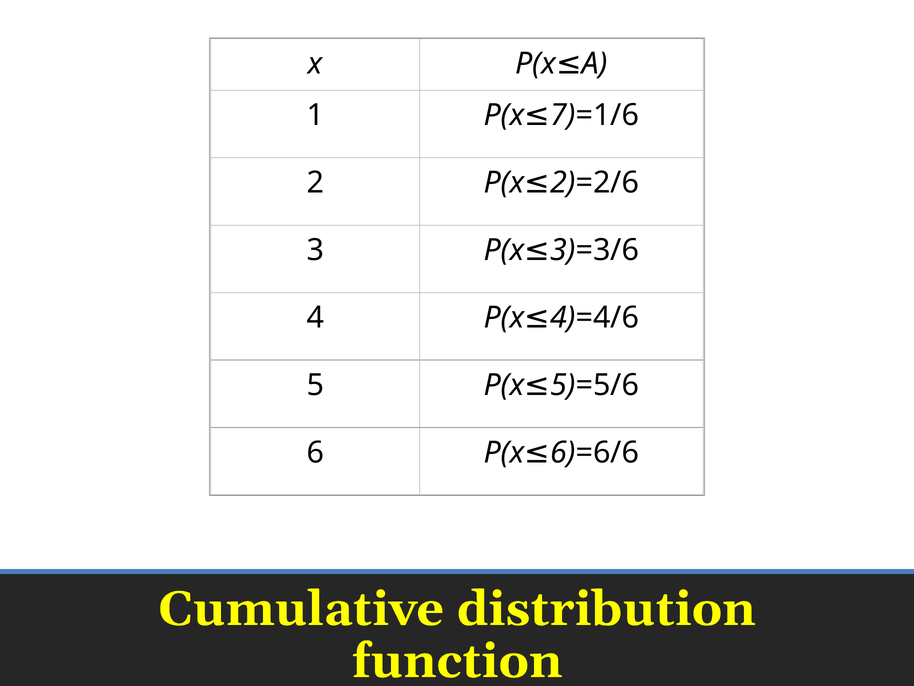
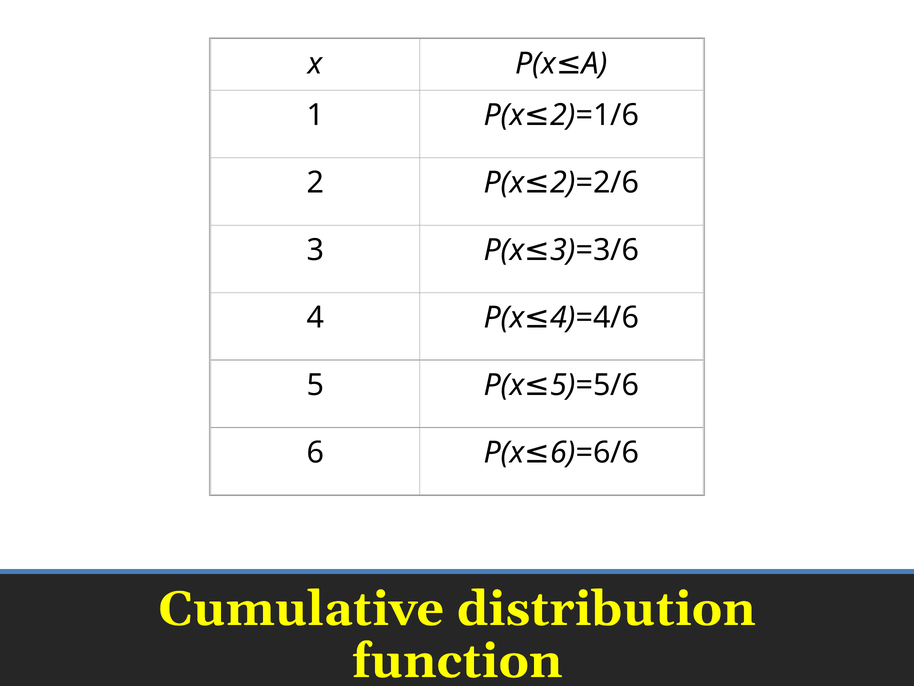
7 at (563, 115): 7 -> 2
